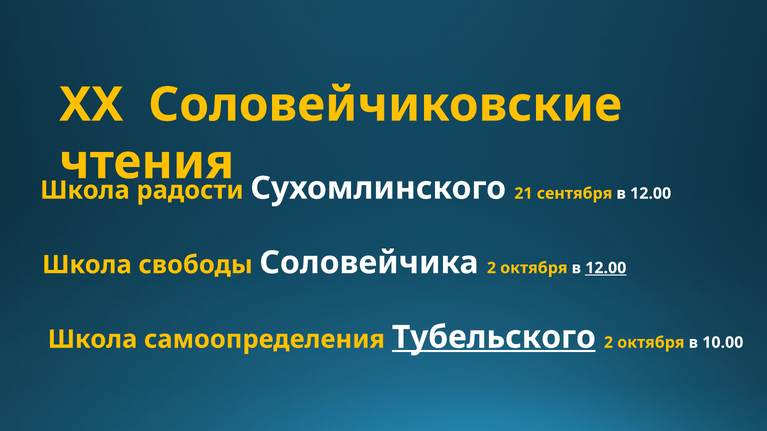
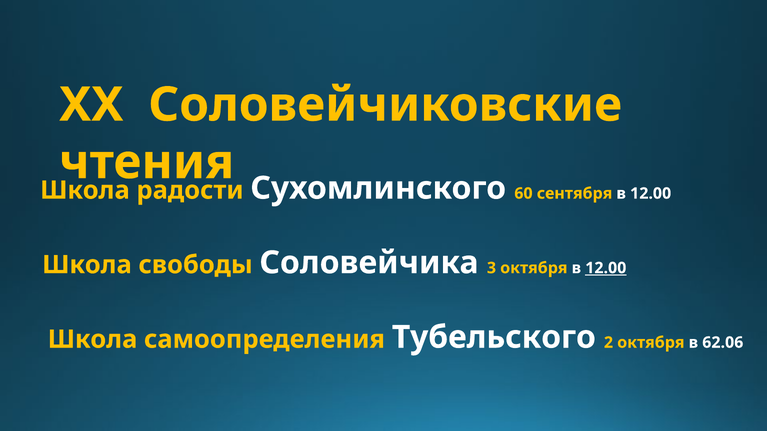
21: 21 -> 60
Соловейчика 2: 2 -> 3
Тубельского underline: present -> none
10.00: 10.00 -> 62.06
